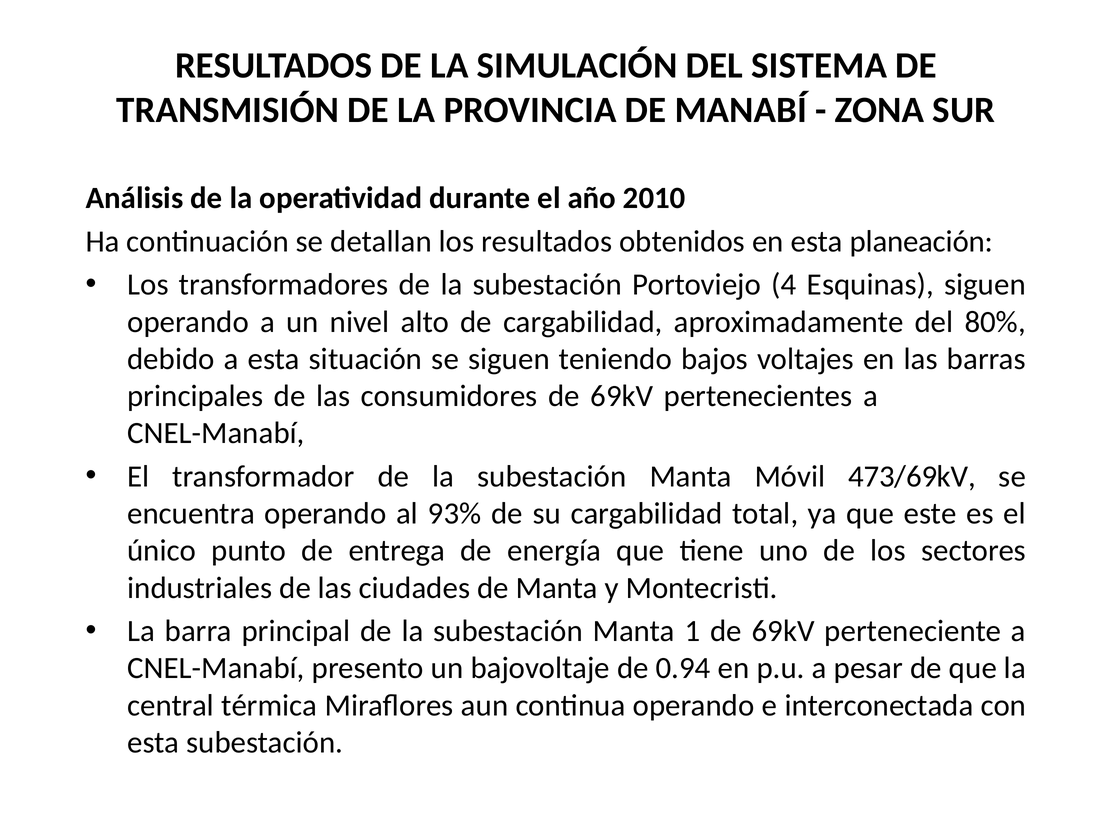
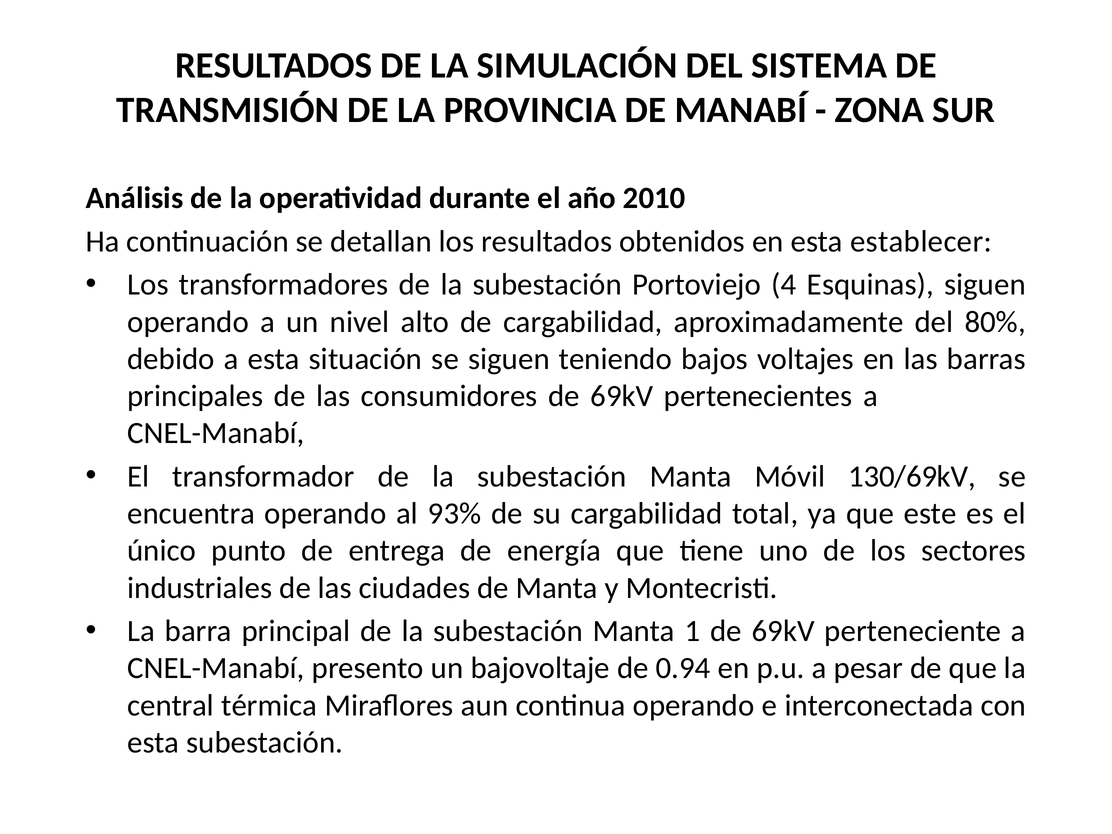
planeación: planeación -> establecer
473/69kV: 473/69kV -> 130/69kV
